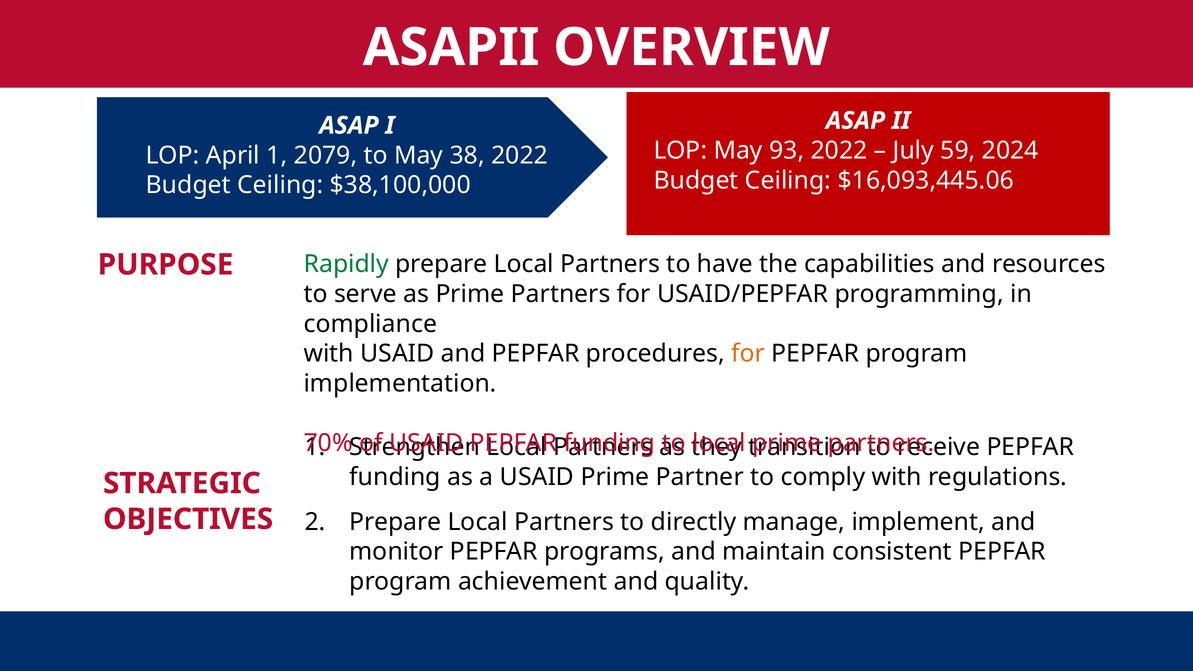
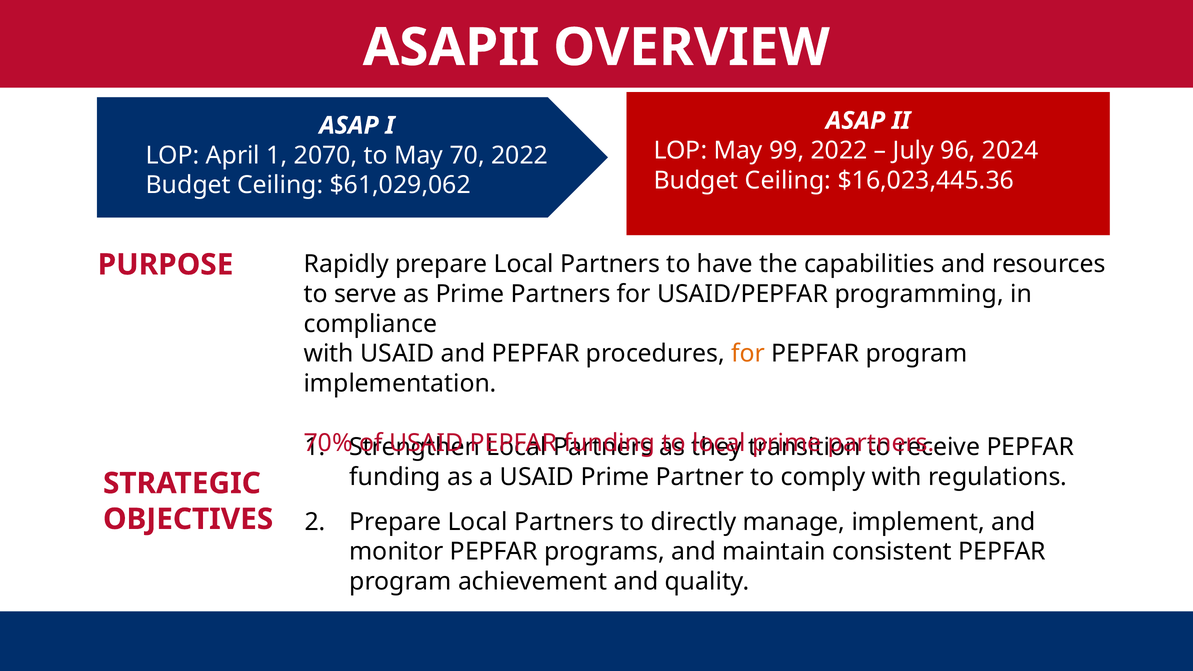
93: 93 -> 99
59: 59 -> 96
2079: 2079 -> 2070
38: 38 -> 70
$16,093,445.06: $16,093,445.06 -> $16,023,445.36
$38,100,000: $38,100,000 -> $61,029,062
Rapidly colour: green -> black
